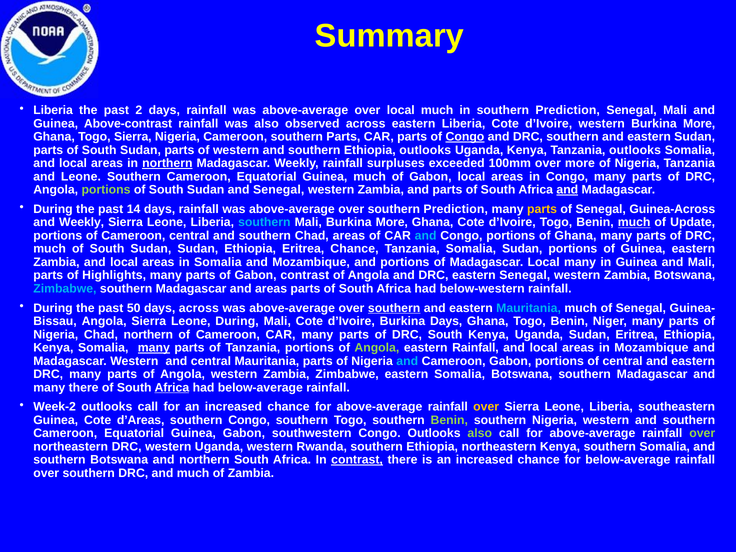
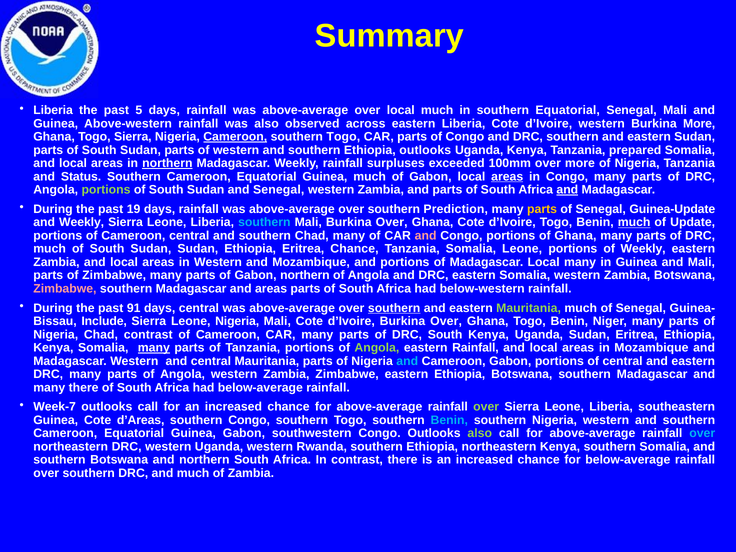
2: 2 -> 5
in southern Prediction: Prediction -> Equatorial
Above-contrast: Above-contrast -> Above-western
Cameroon at (235, 137) underline: none -> present
Parts at (343, 137): Parts -> Togo
Congo at (465, 137) underline: present -> none
Tanzania outlooks: outlooks -> prepared
and Leone: Leone -> Status
areas at (507, 177) underline: none -> present
14: 14 -> 19
Guinea-Across: Guinea-Across -> Guinea-Update
Mali Burkina More: More -> Over
Chad areas: areas -> many
and at (426, 236) colour: light blue -> pink
Somalia Sudan: Sudan -> Leone
of Guinea: Guinea -> Weekly
in Somalia: Somalia -> Western
of Highlights: Highlights -> Zimbabwe
Gabon contrast: contrast -> northern
eastern Senegal: Senegal -> Somalia
Zimbabwe at (65, 289) colour: light blue -> pink
50: 50 -> 91
days across: across -> central
Mauritania at (529, 308) colour: light blue -> light green
Angola at (104, 321): Angola -> Include
Leone During: During -> Nigeria
d’Ivoire Burkina Days: Days -> Over
Chad northern: northern -> contrast
eastern Somalia: Somalia -> Ethiopia
Africa at (172, 387) underline: present -> none
Week-2: Week-2 -> Week-7
over at (486, 407) colour: yellow -> light green
Benin at (449, 420) colour: light green -> light blue
over at (702, 433) colour: light green -> light blue
contrast at (357, 460) underline: present -> none
